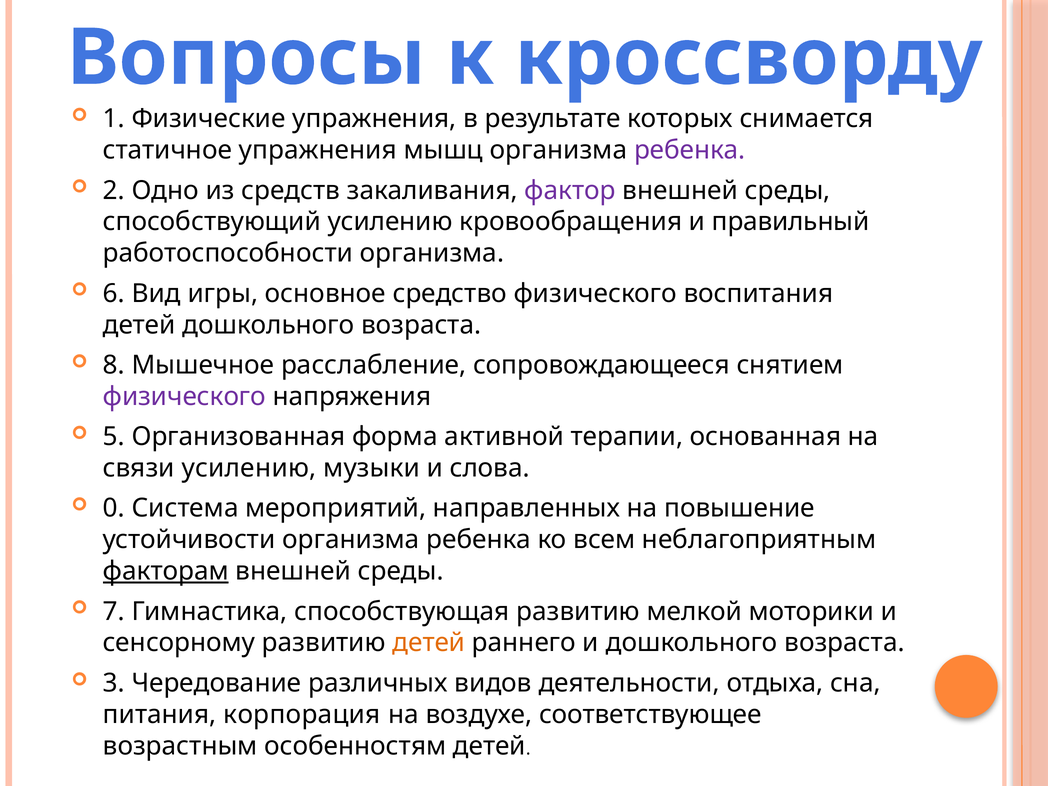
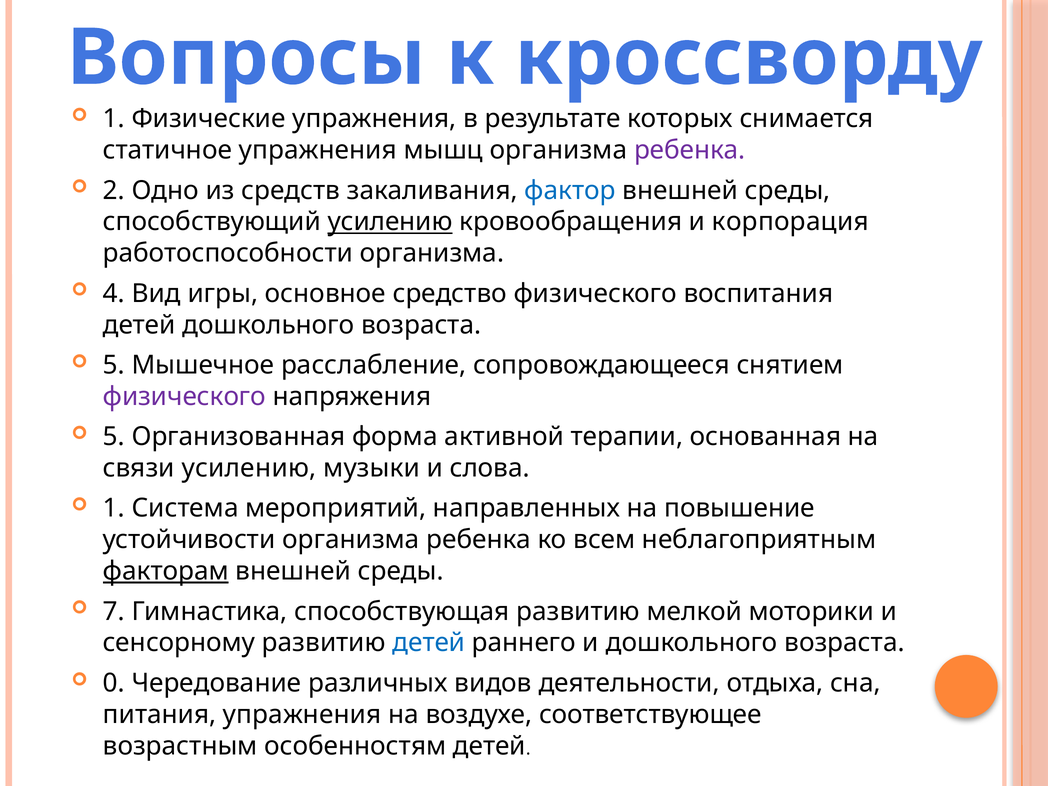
фактор colour: purple -> blue
усилению at (390, 222) underline: none -> present
правильный: правильный -> корпорация
6: 6 -> 4
8 at (114, 365): 8 -> 5
0 at (114, 508): 0 -> 1
детей at (429, 643) colour: orange -> blue
3: 3 -> 0
питания корпорация: корпорация -> упражнения
